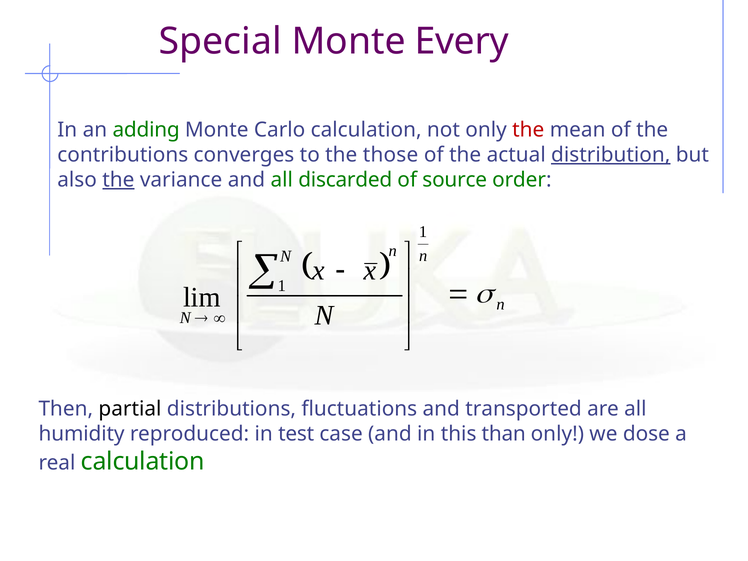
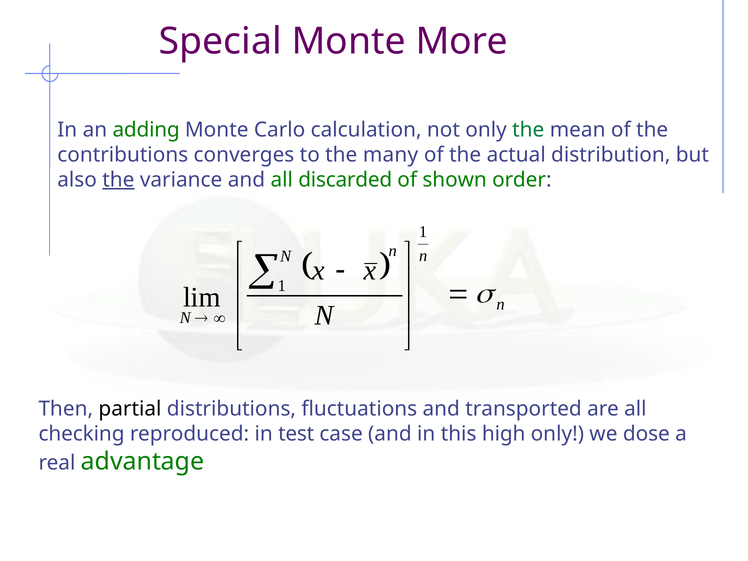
Every: Every -> More
the at (528, 130) colour: red -> green
those: those -> many
distribution underline: present -> none
source: source -> shown
humidity: humidity -> checking
than: than -> high
real calculation: calculation -> advantage
